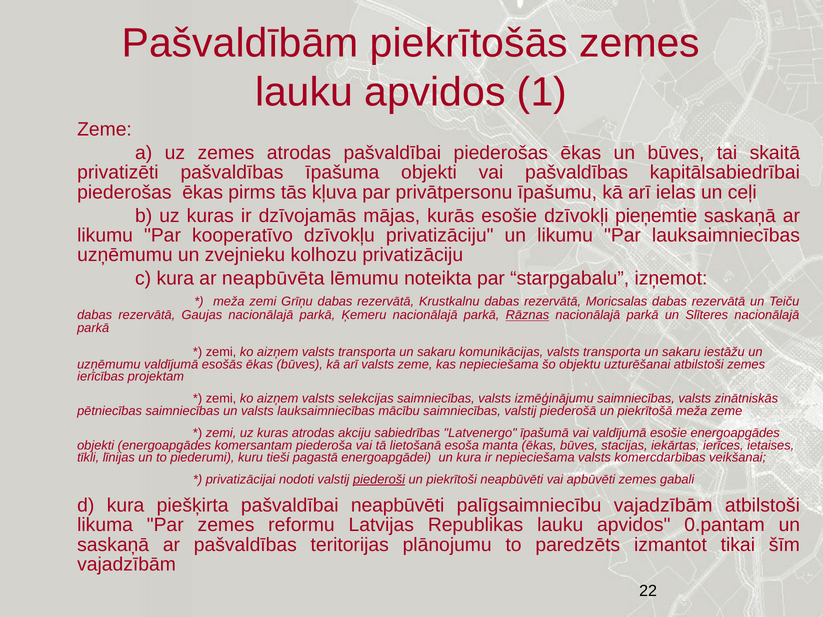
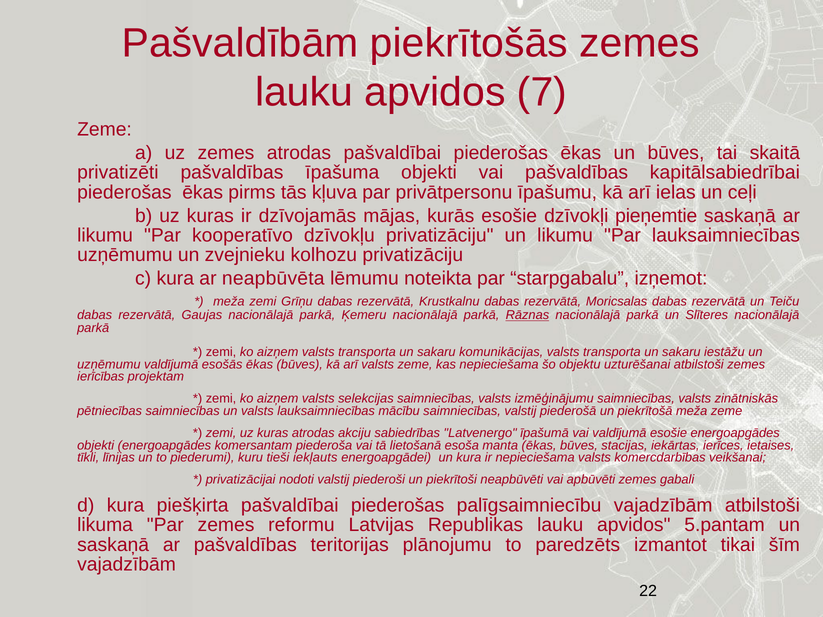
1: 1 -> 7
pagastā: pagastā -> iekļauts
piederoši underline: present -> none
piešķirta pašvaldībai neapbūvēti: neapbūvēti -> piederošas
0.pantam: 0.pantam -> 5.pantam
